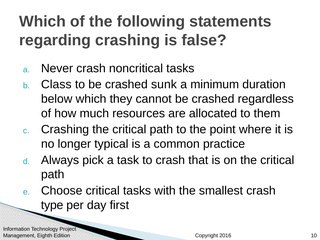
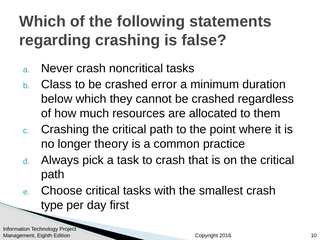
sunk: sunk -> error
typical: typical -> theory
